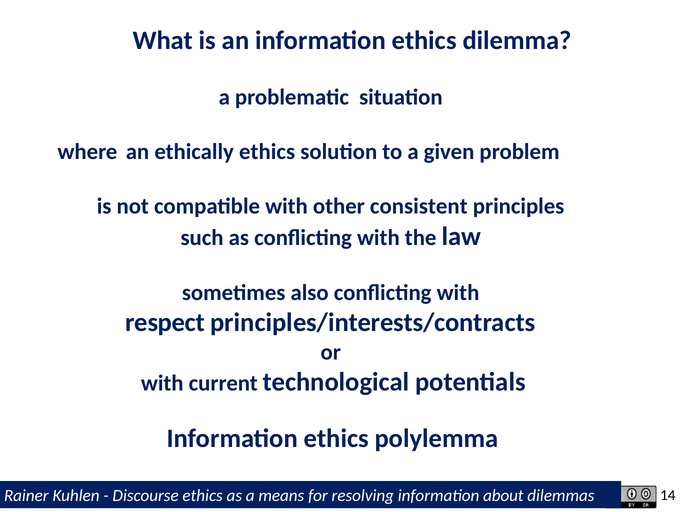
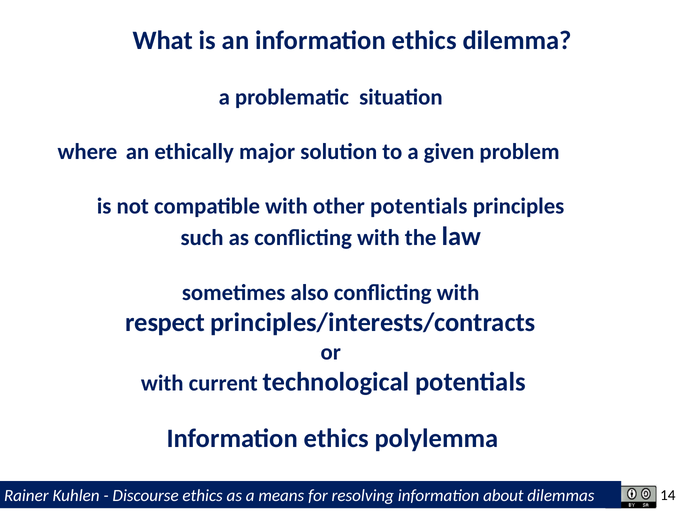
ethically ethics: ethics -> major
other consistent: consistent -> potentials
